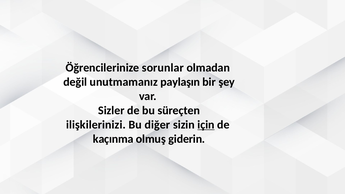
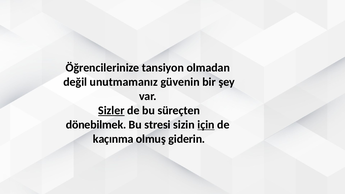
sorunlar: sorunlar -> tansiyon
paylaşın: paylaşın -> güvenin
Sizler underline: none -> present
ilişkilerinizi: ilişkilerinizi -> dönebilmek
diğer: diğer -> stresi
